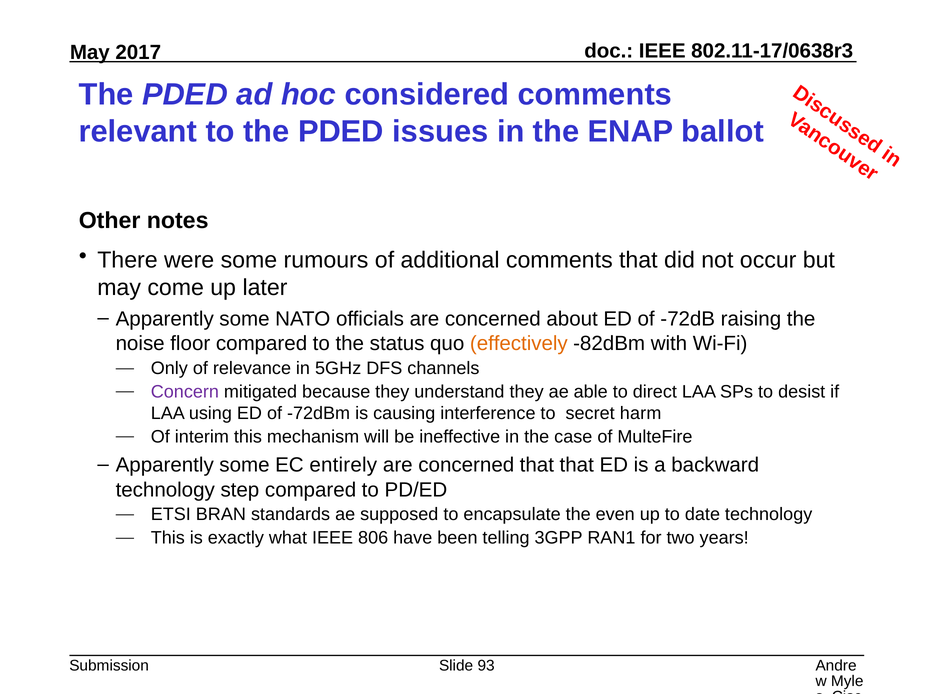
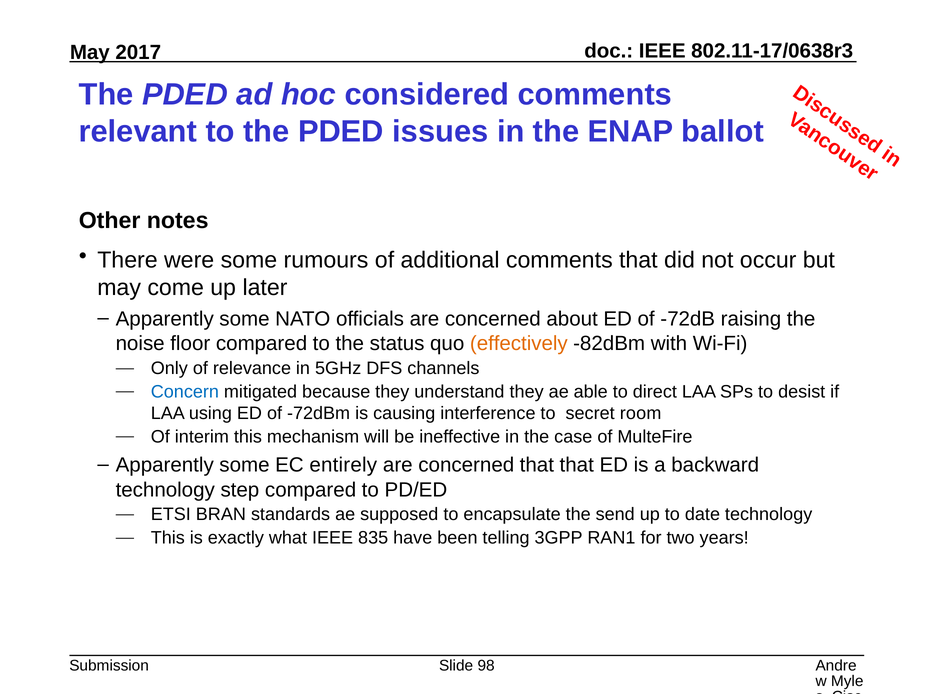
Concern colour: purple -> blue
harm: harm -> room
even: even -> send
806: 806 -> 835
93: 93 -> 98
